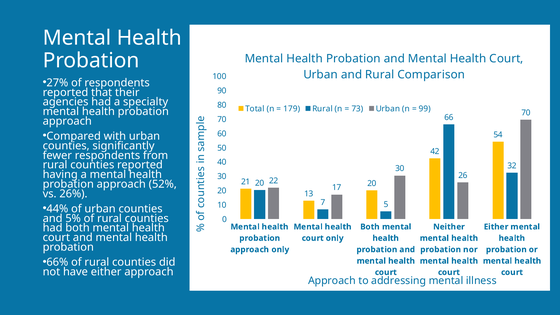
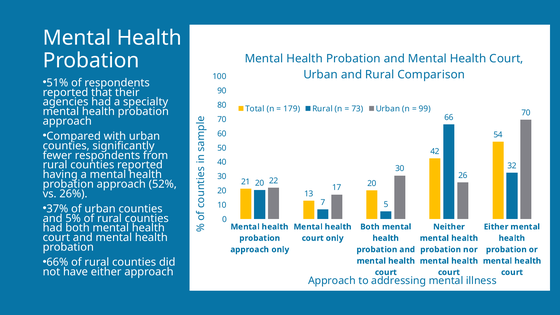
27%: 27% -> 51%
44%: 44% -> 37%
